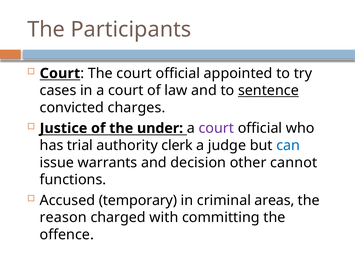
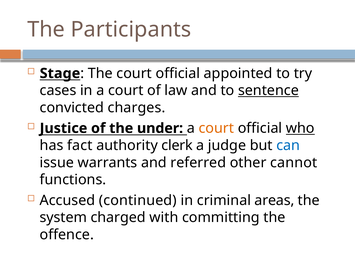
Court at (60, 73): Court -> Stage
court at (216, 128) colour: purple -> orange
who underline: none -> present
trial: trial -> fact
decision: decision -> referred
temporary: temporary -> continued
reason: reason -> system
